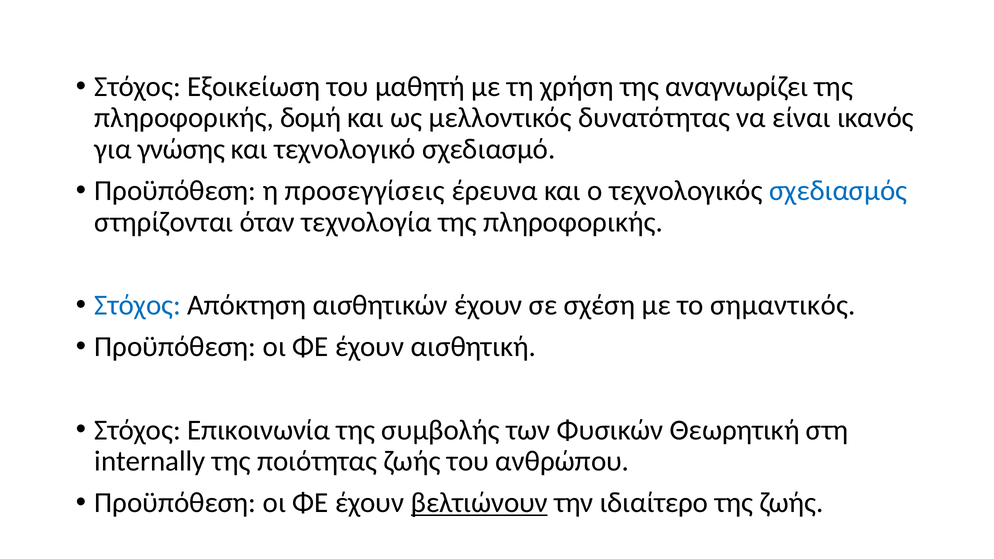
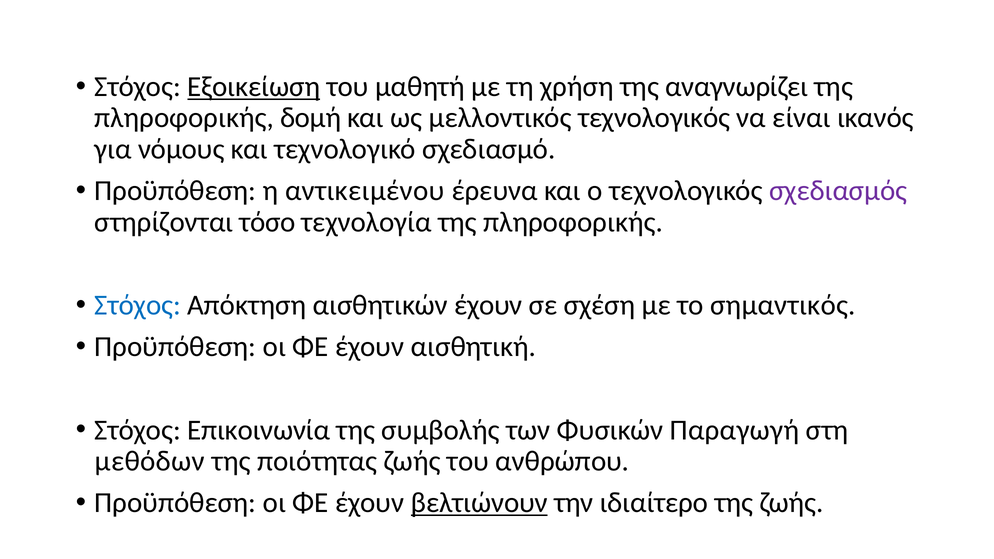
Εξοικείωση underline: none -> present
μελλοντικός δυνατότητας: δυνατότητας -> τεχνολογικός
γνώσης: γνώσης -> νόμους
προσεγγίσεις: προσεγγίσεις -> αντικειμένου
σχεδιασμός colour: blue -> purple
όταν: όταν -> τόσο
Θεωρητική: Θεωρητική -> Παραγωγή
internally: internally -> μεθόδων
